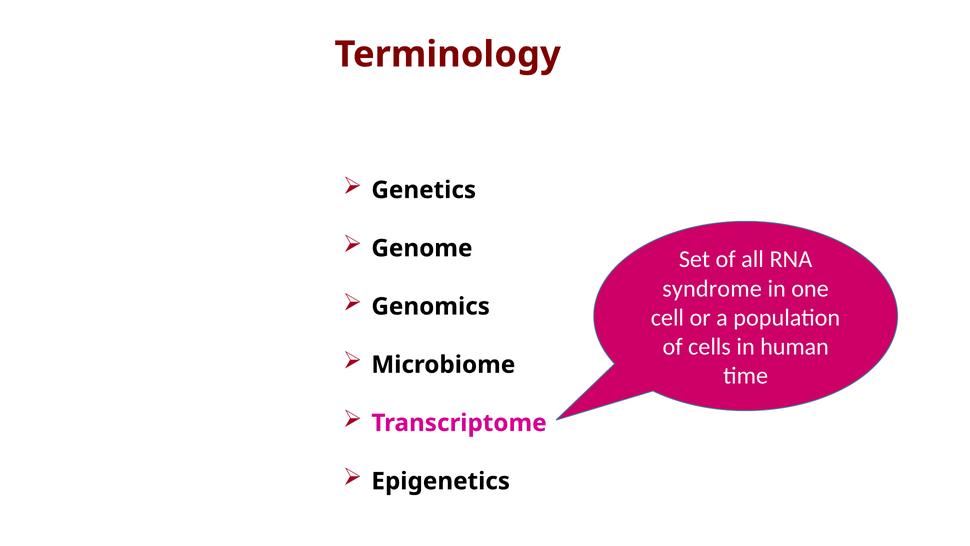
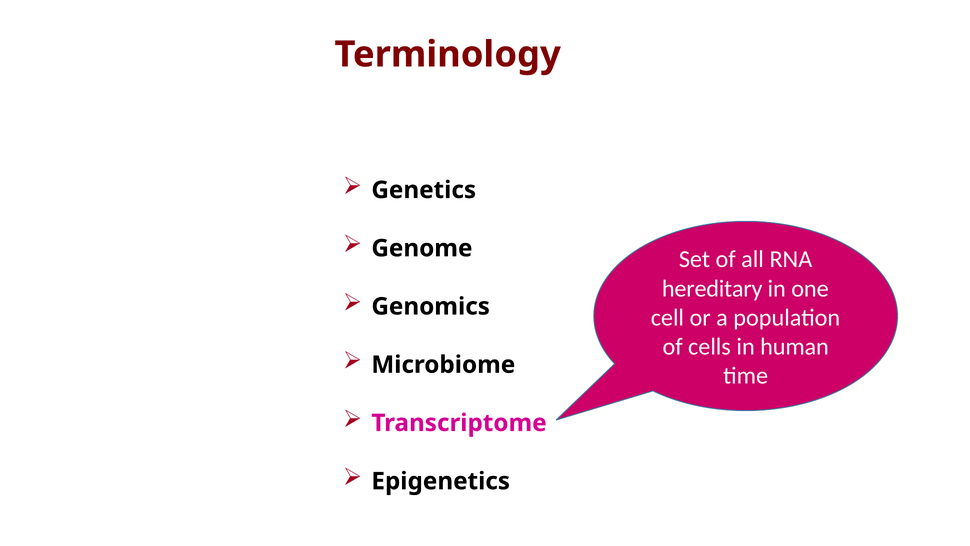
syndrome: syndrome -> hereditary
